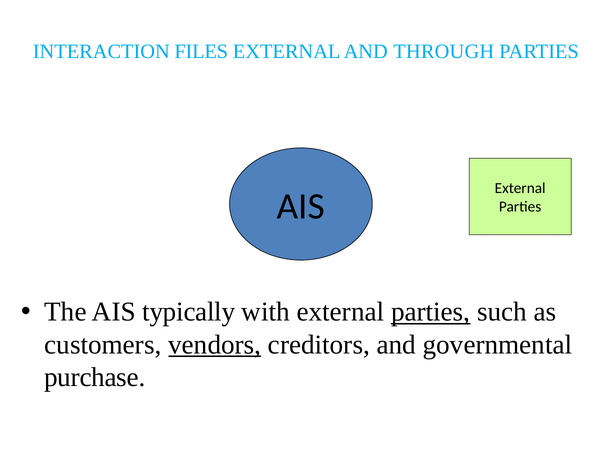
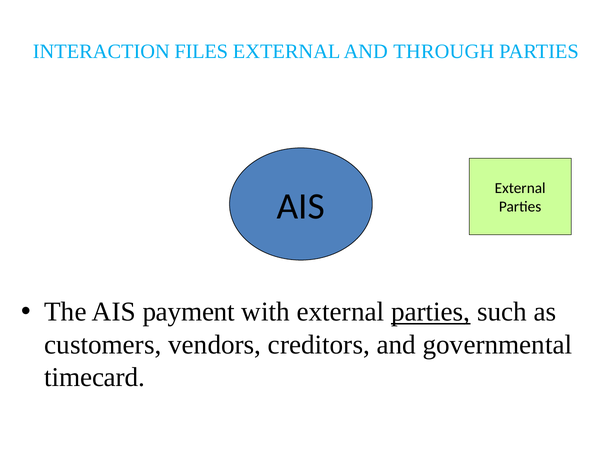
typically: typically -> payment
vendors underline: present -> none
purchase: purchase -> timecard
